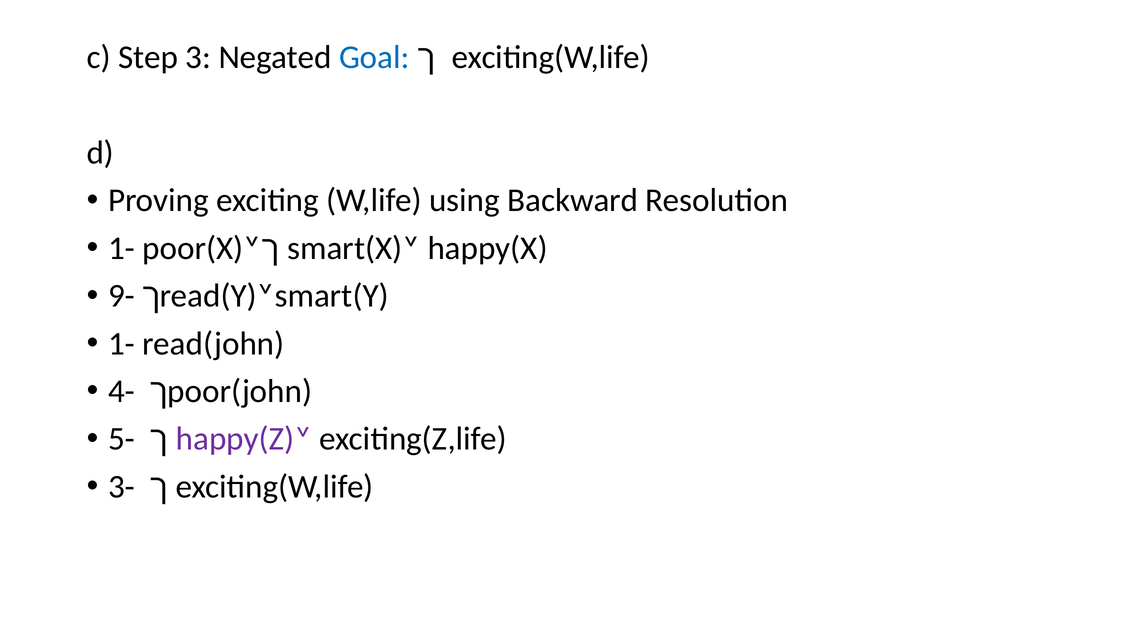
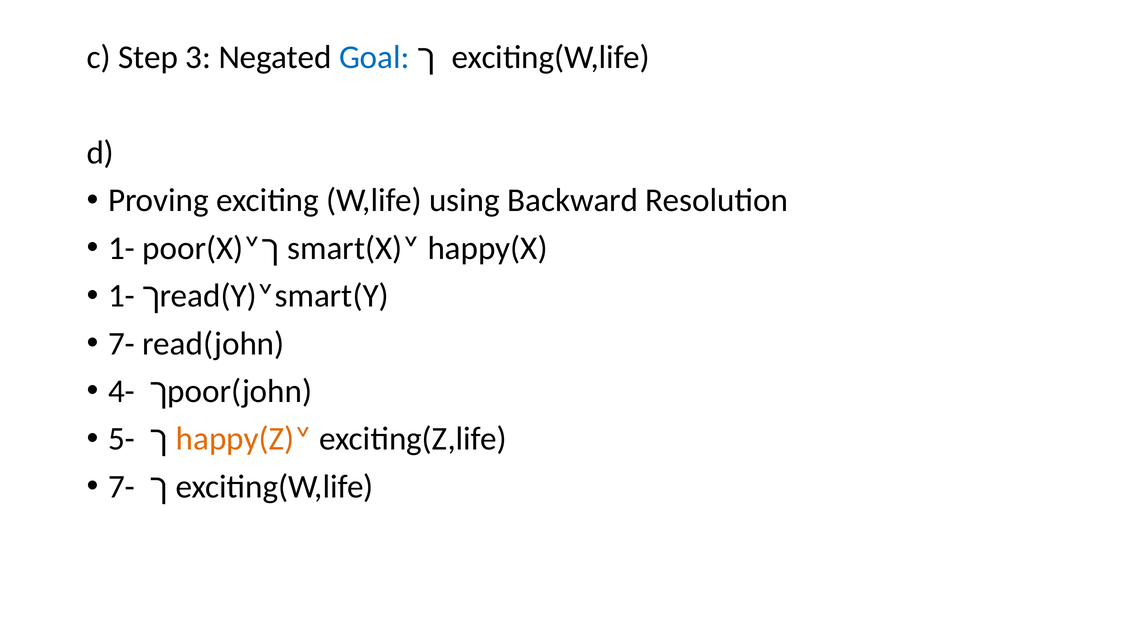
9- at (121, 296): 9- -> 1-
1- at (121, 343): 1- -> 7-
happy(Z)˅ colour: purple -> orange
3- at (121, 486): 3- -> 7-
